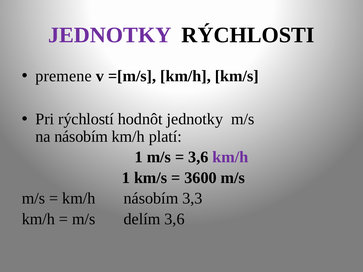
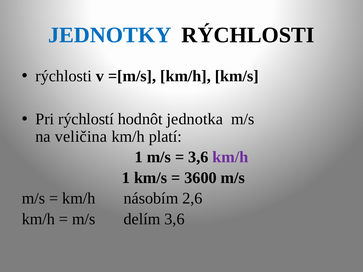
JEDNOTKY at (110, 35) colour: purple -> blue
premene at (64, 76): premene -> rýchlosti
hodnôt jednotky: jednotky -> jednotka
na násobím: násobím -> veličina
3,3: 3,3 -> 2,6
